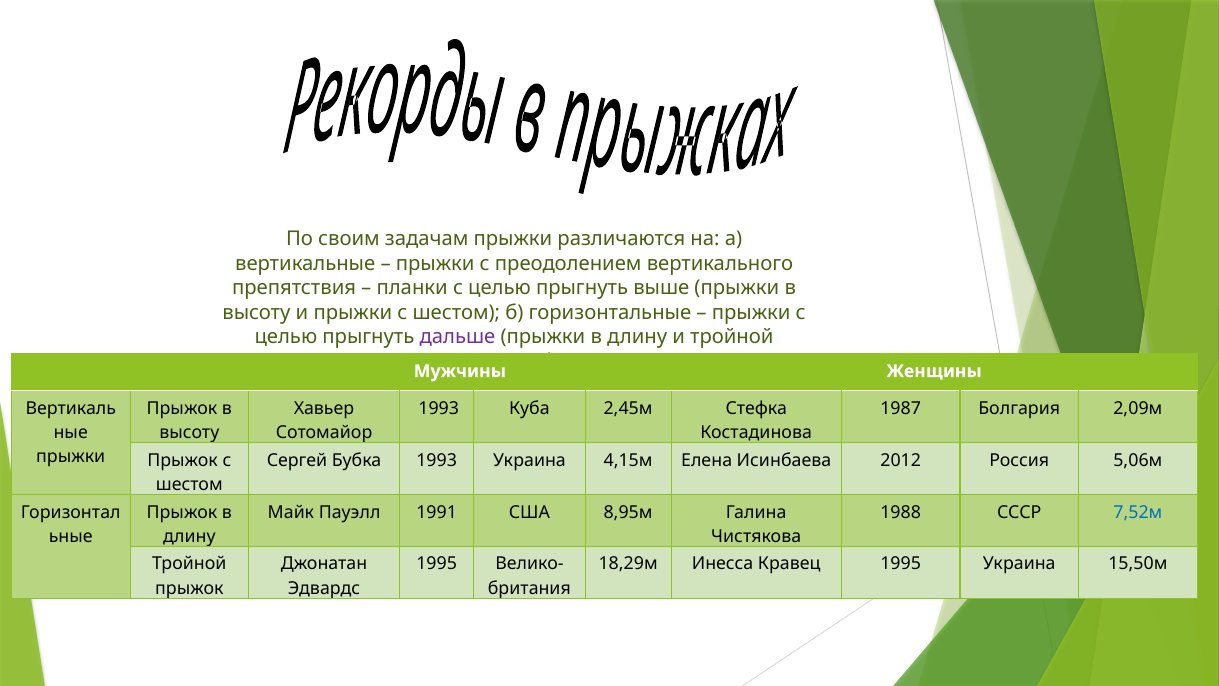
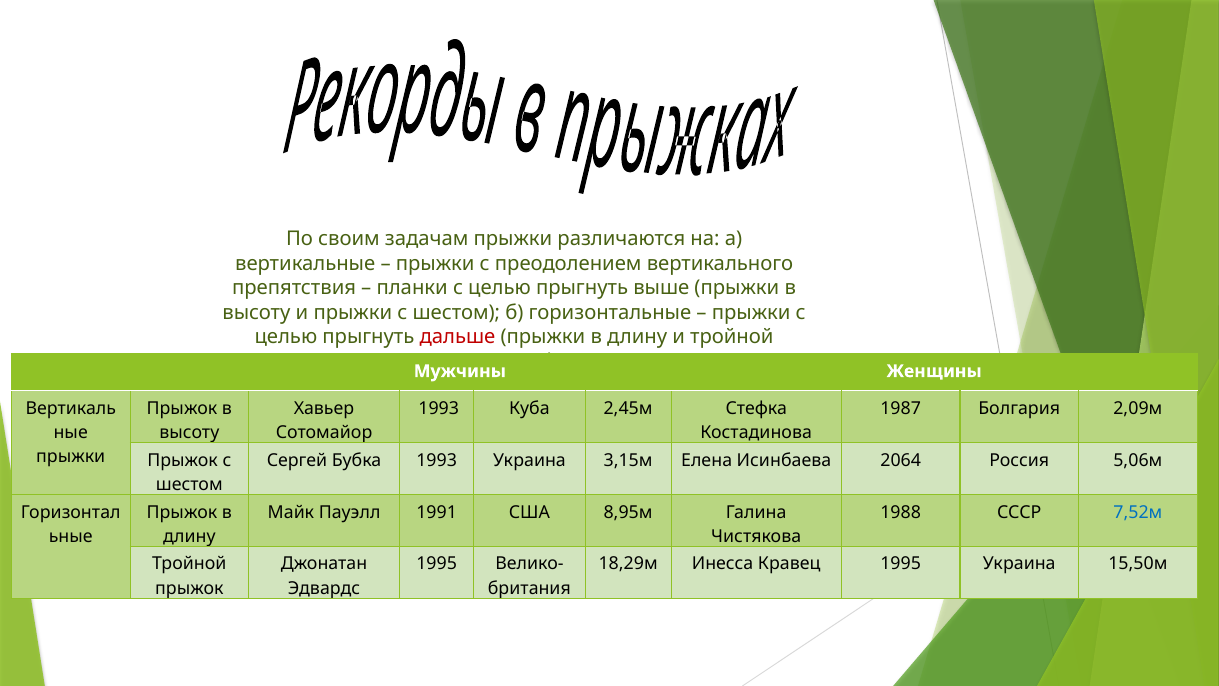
дальше colour: purple -> red
4,15м: 4,15м -> 3,15м
2012: 2012 -> 2064
